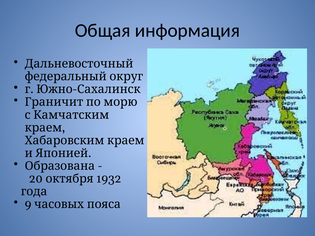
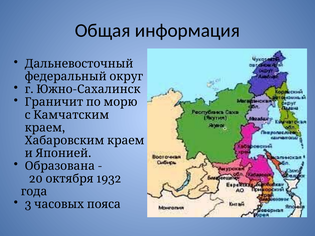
9: 9 -> 3
